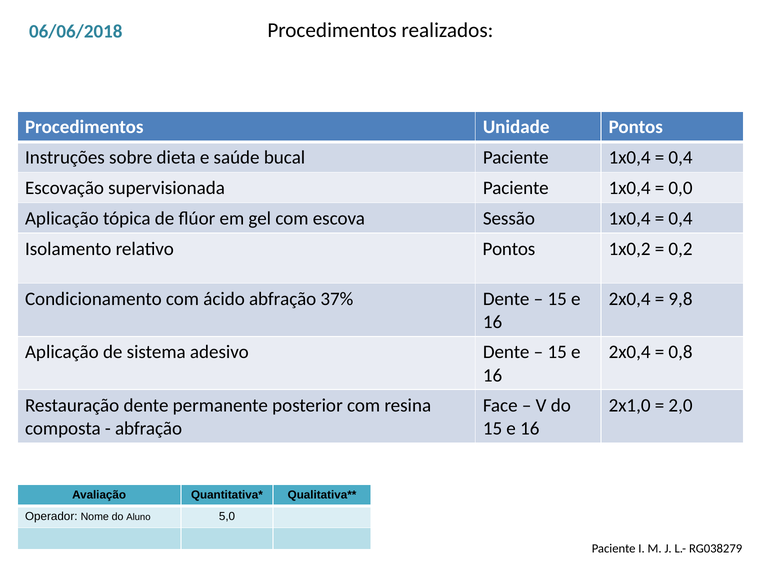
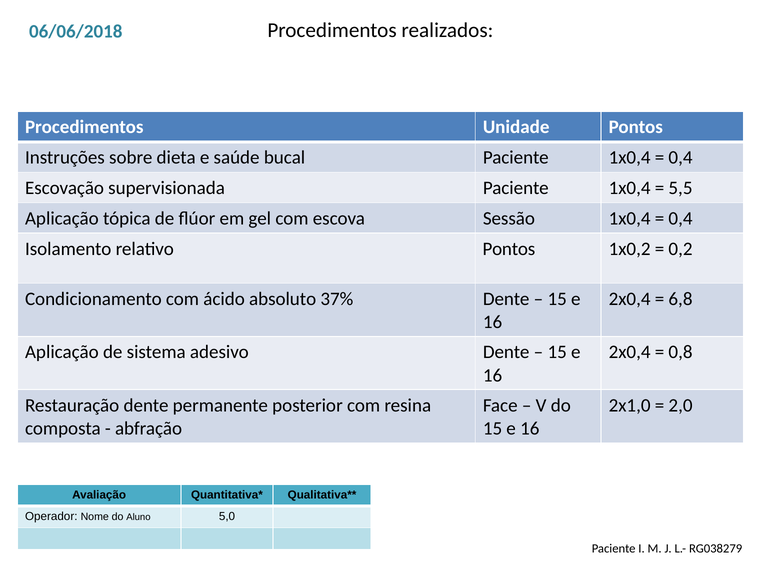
0,0: 0,0 -> 5,5
ácido abfração: abfração -> absoluto
9,8: 9,8 -> 6,8
